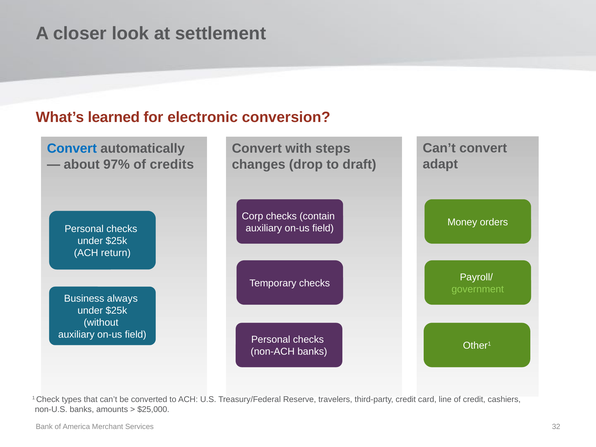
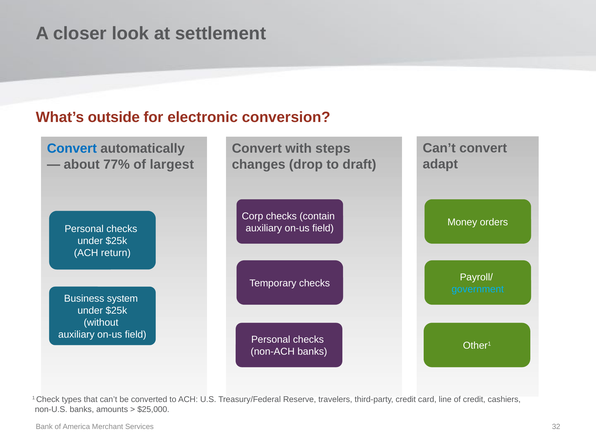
learned: learned -> outside
97%: 97% -> 77%
credits: credits -> largest
government colour: light green -> light blue
always: always -> system
